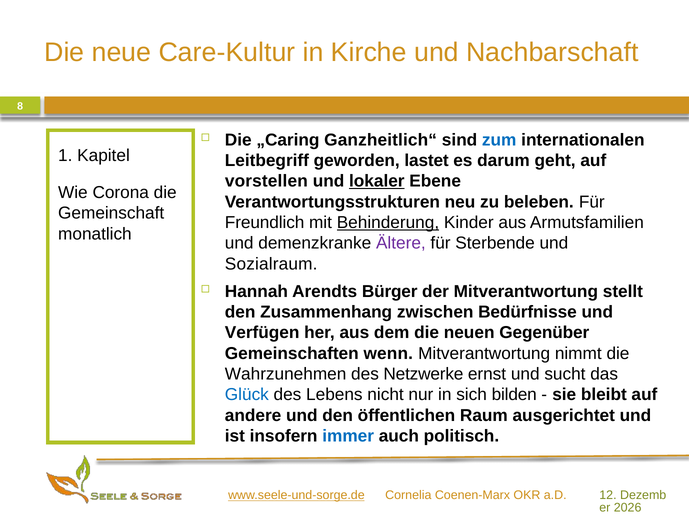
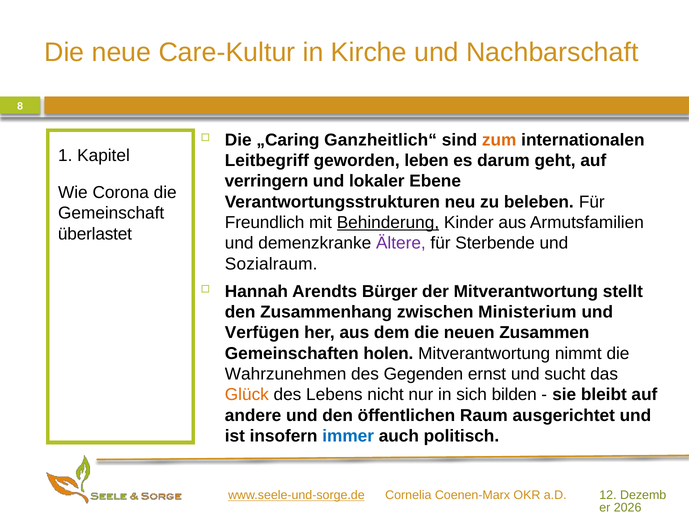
zum colour: blue -> orange
lastet: lastet -> leben
vorstellen: vorstellen -> verringern
lokaler underline: present -> none
monatlich: monatlich -> überlastet
Bedürfnisse: Bedürfnisse -> Ministerium
Gegenüber: Gegenüber -> Zusammen
wenn: wenn -> holen
Netzwerke: Netzwerke -> Gegenden
Glück colour: blue -> orange
